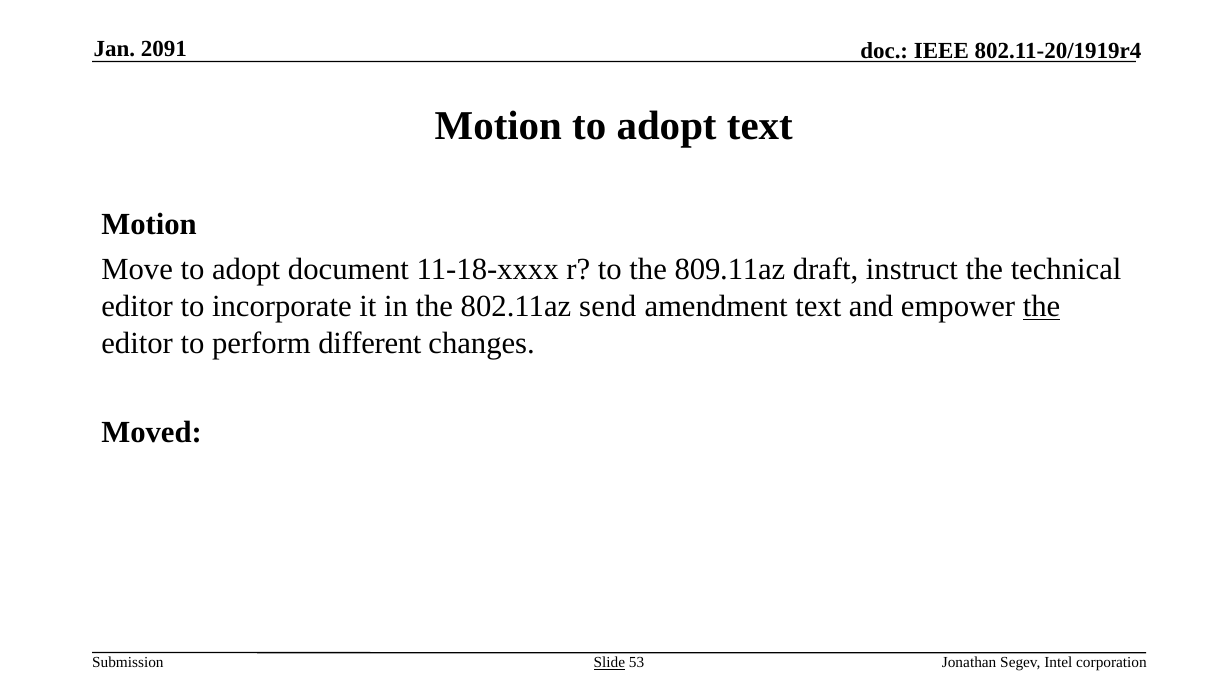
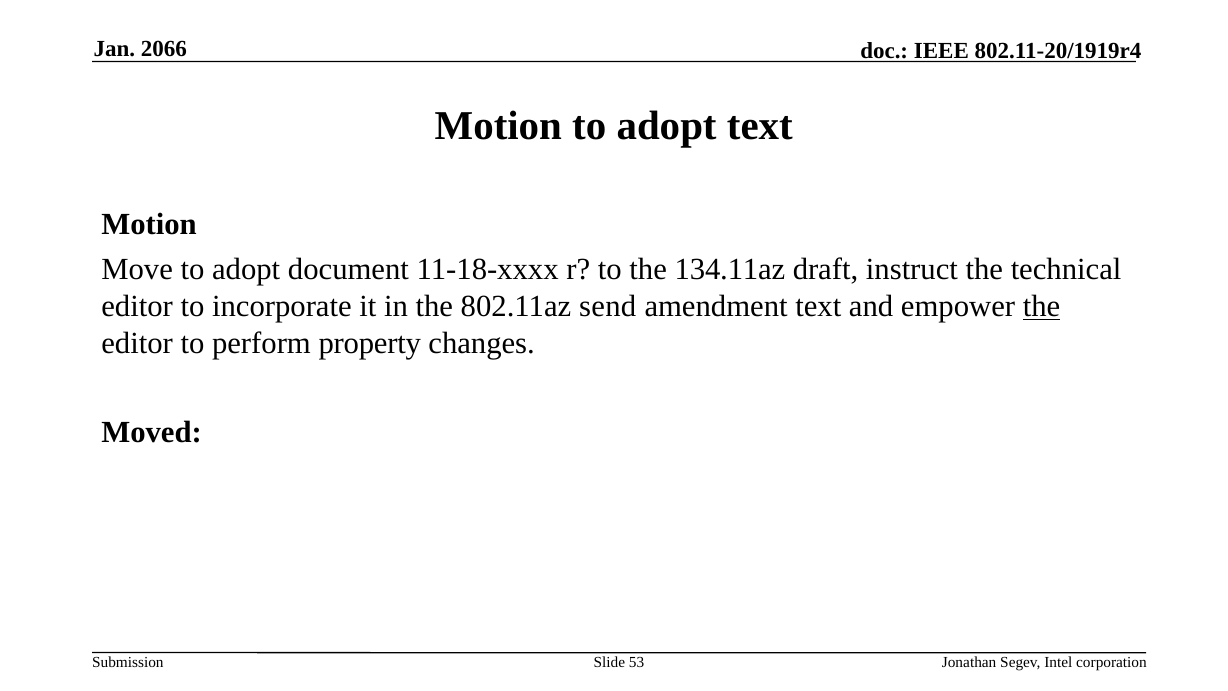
2091: 2091 -> 2066
809.11az: 809.11az -> 134.11az
different: different -> property
Slide underline: present -> none
